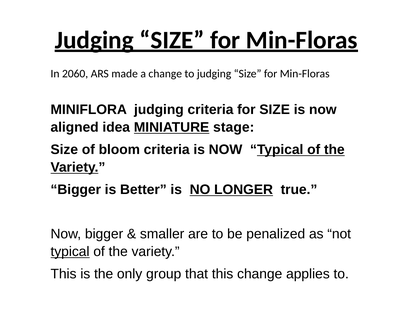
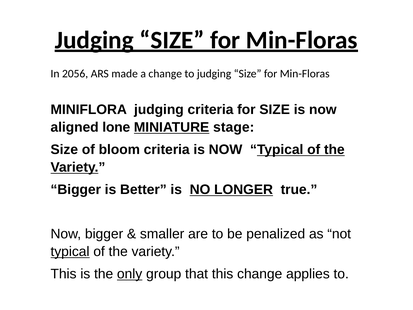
2060: 2060 -> 2056
idea: idea -> lone
only underline: none -> present
